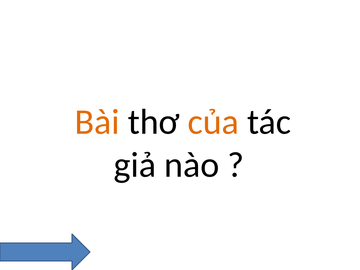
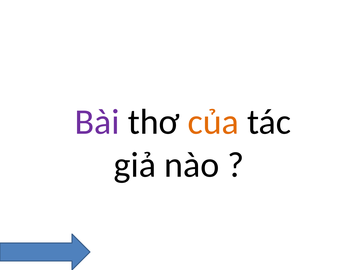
Bài colour: orange -> purple
